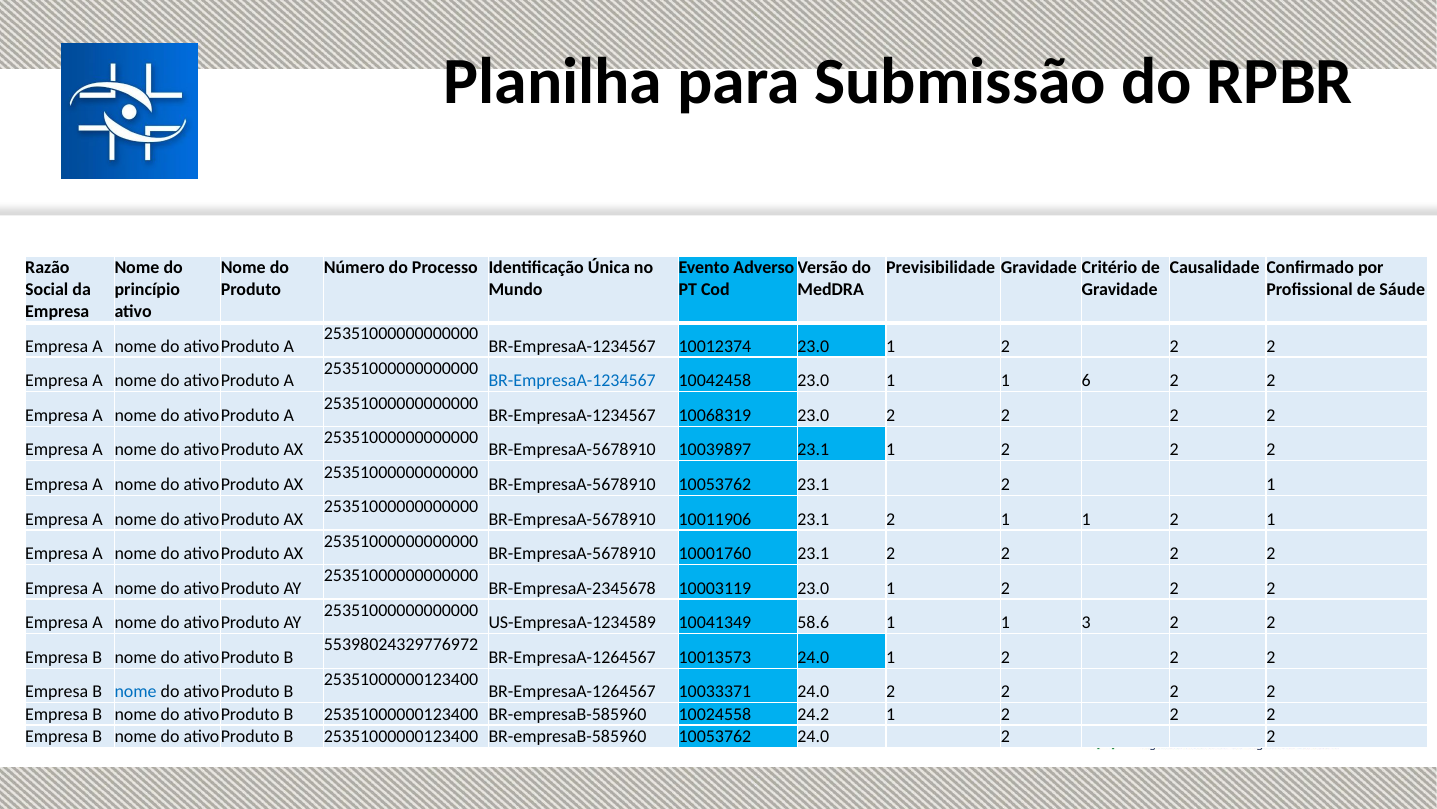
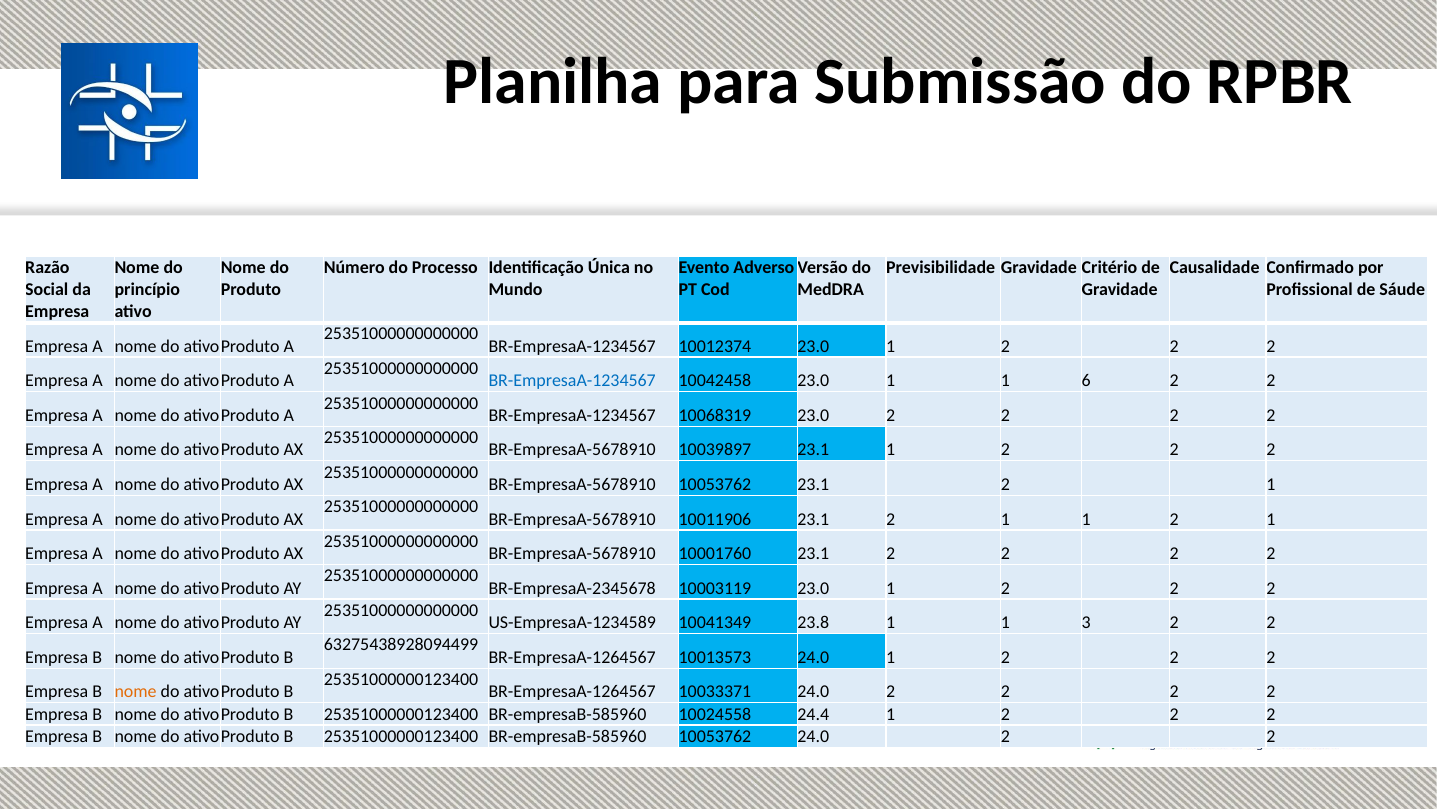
58.6: 58.6 -> 23.8
55398024329776972: 55398024329776972 -> 63275438928094499
nome at (136, 691) colour: blue -> orange
24.2: 24.2 -> 24.4
